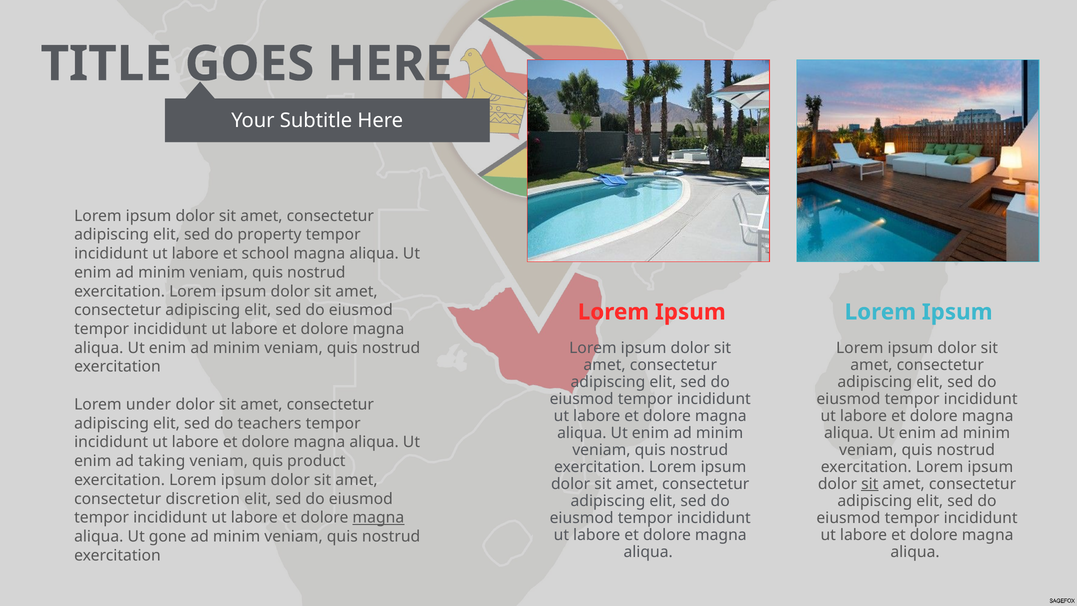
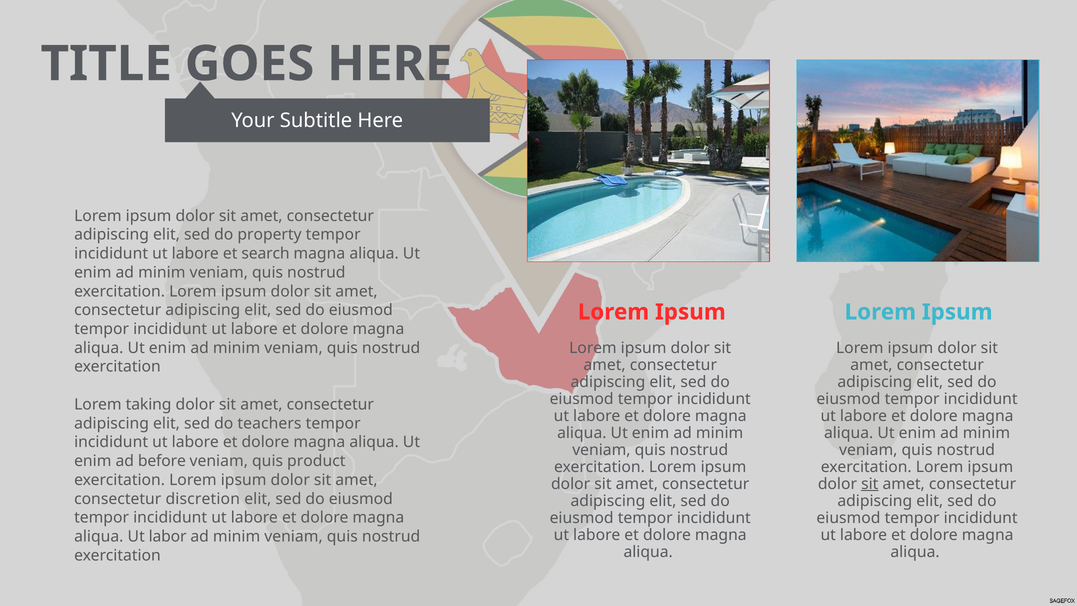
school: school -> search
under: under -> taking
taking: taking -> before
magna at (378, 518) underline: present -> none
gone: gone -> labor
